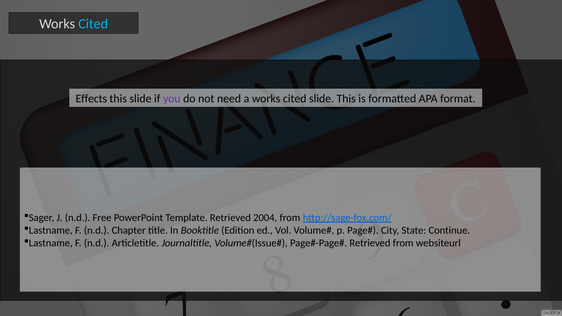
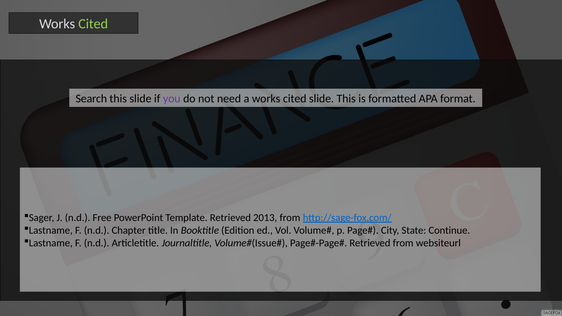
Cited at (93, 24) colour: light blue -> light green
Effects: Effects -> Search
2004: 2004 -> 2013
